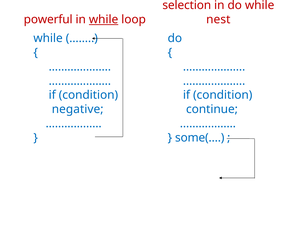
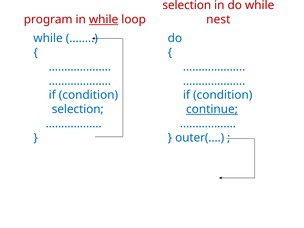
powerful: powerful -> program
negative at (78, 109): negative -> selection
continue underline: none -> present
some(…: some(… -> outer(…
